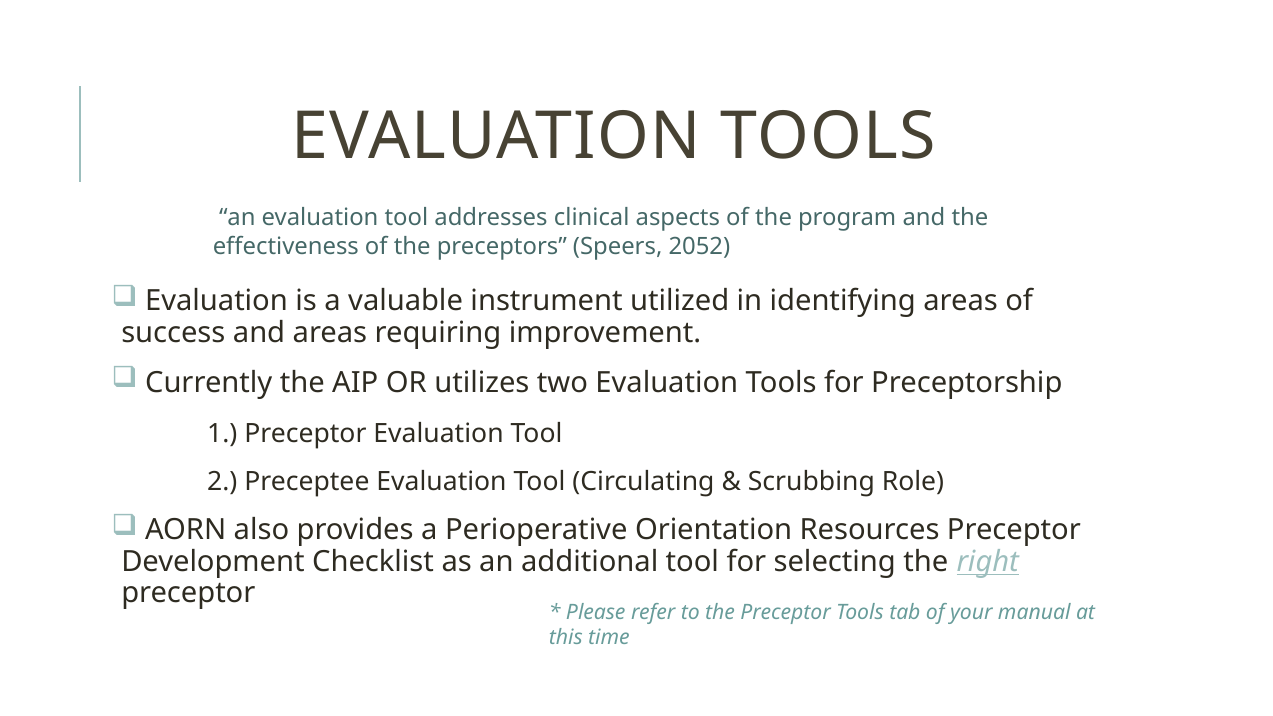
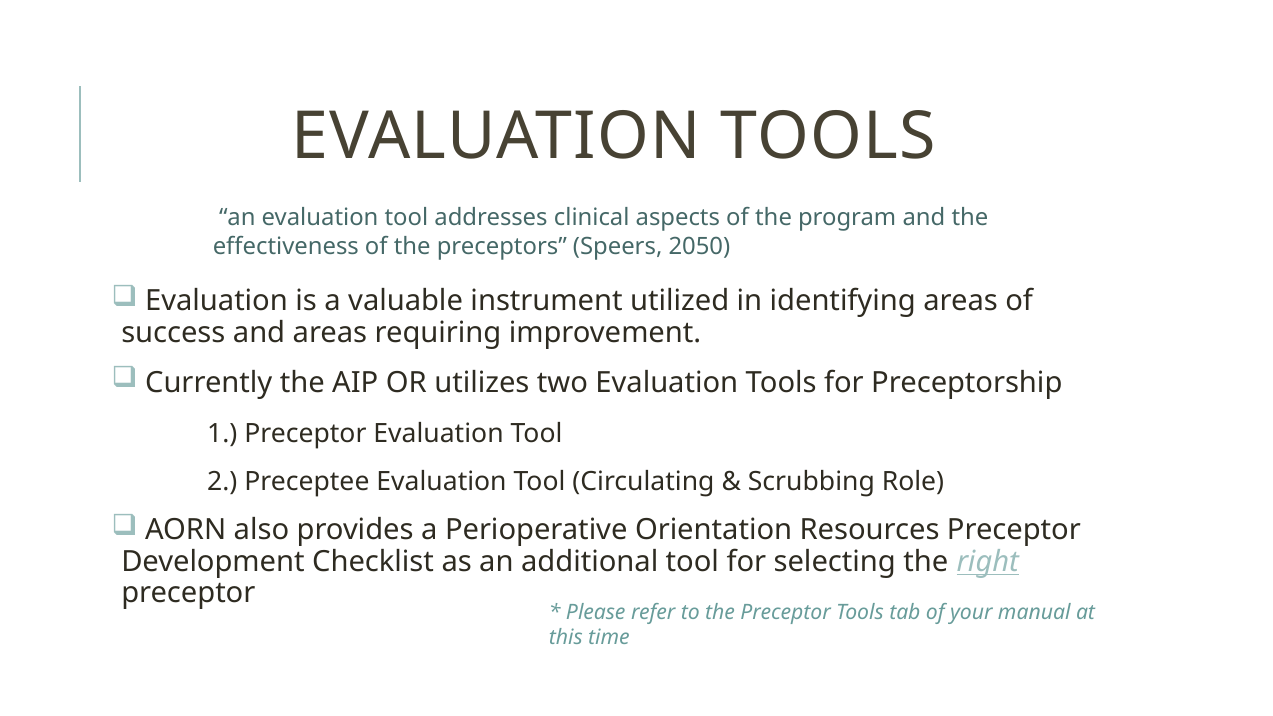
2052: 2052 -> 2050
